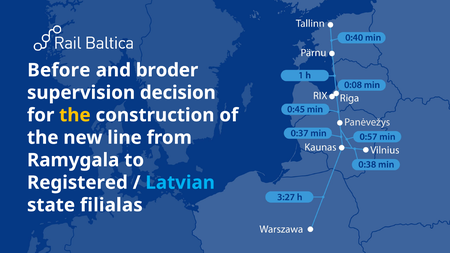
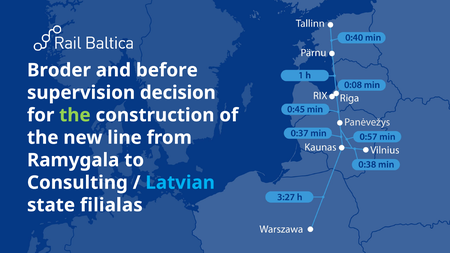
Before: Before -> Broder
broder: broder -> before
the at (75, 115) colour: yellow -> light green
Registered: Registered -> Consulting
